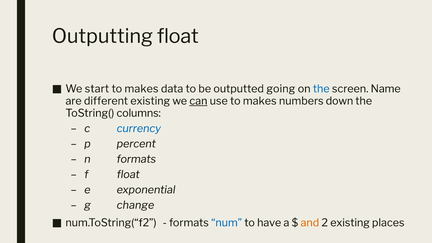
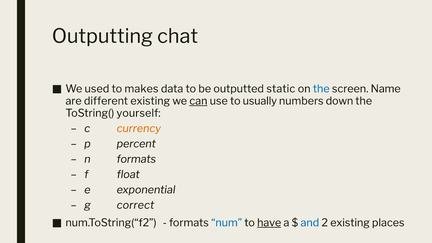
Outputting float: float -> chat
start: start -> used
going: going -> static
use to makes: makes -> usually
columns: columns -> yourself
currency colour: blue -> orange
change: change -> correct
have underline: none -> present
and colour: orange -> blue
